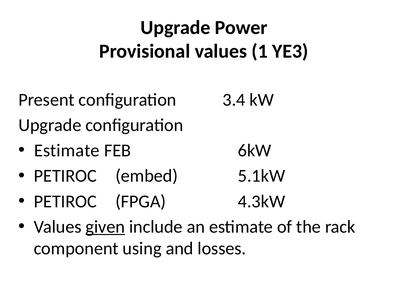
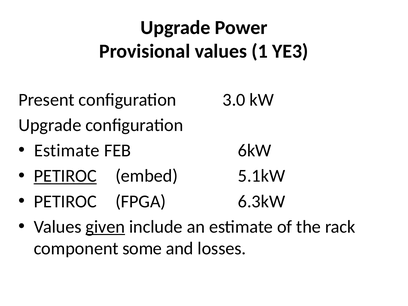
3.4: 3.4 -> 3.0
PETIROC at (65, 176) underline: none -> present
4.3kW: 4.3kW -> 6.3kW
using: using -> some
